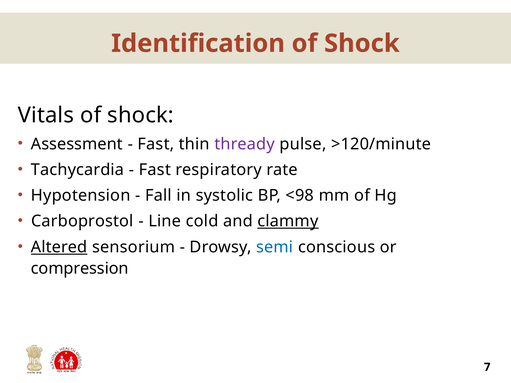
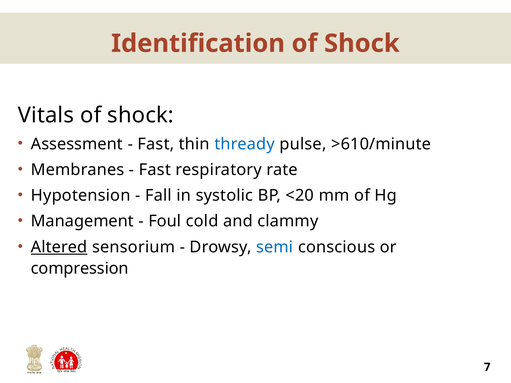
thready colour: purple -> blue
>120/minute: >120/minute -> >610/minute
Tachycardia: Tachycardia -> Membranes
<98: <98 -> <20
Carboprostol: Carboprostol -> Management
Line: Line -> Foul
clammy underline: present -> none
